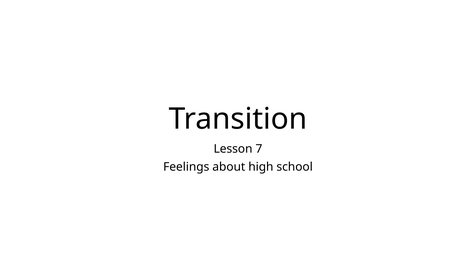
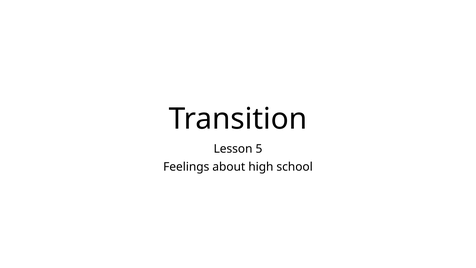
7: 7 -> 5
